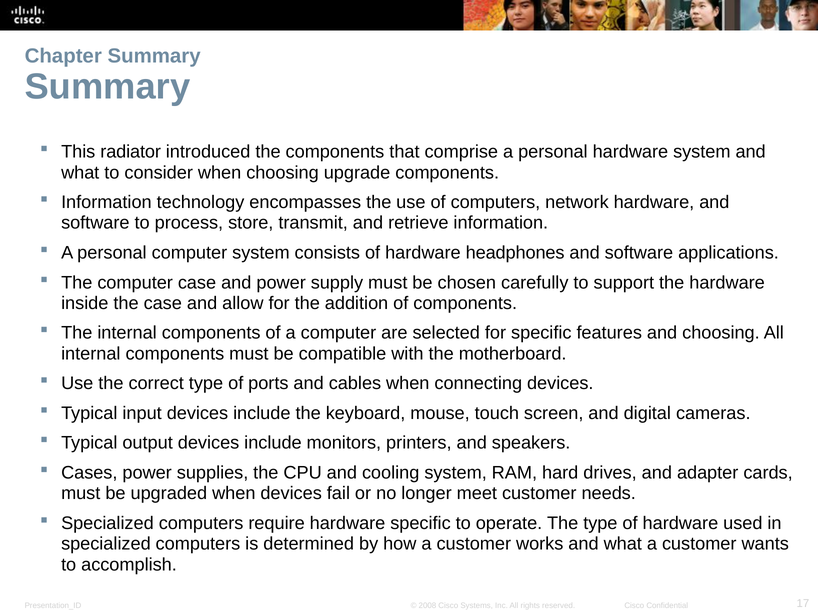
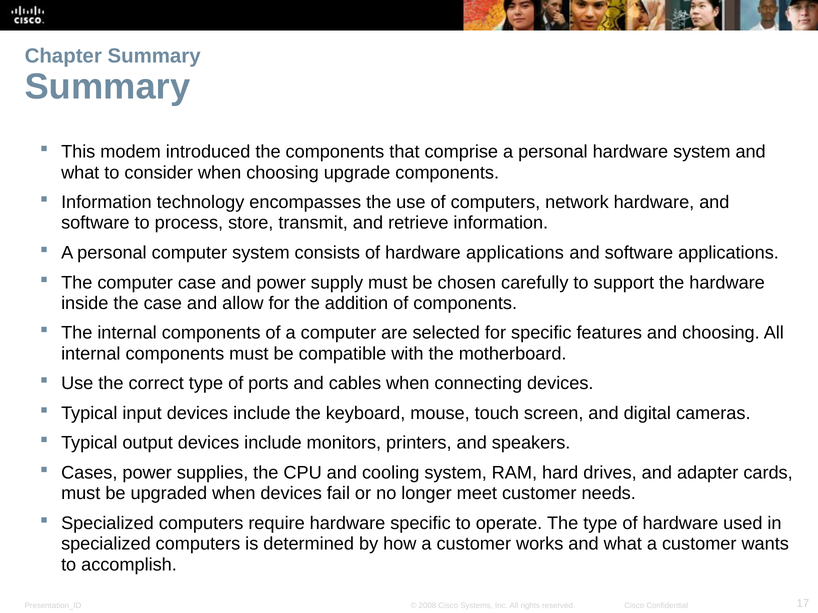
radiator: radiator -> modem
hardware headphones: headphones -> applications
